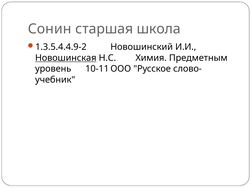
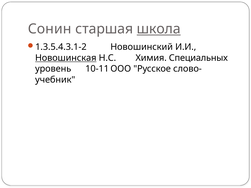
школа underline: none -> present
1.3.5.4.4.9-2: 1.3.5.4.4.9-2 -> 1.3.5.4.3.1-2
Предметным: Предметным -> Специальных
